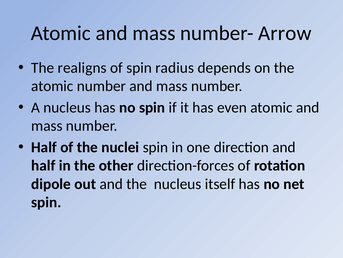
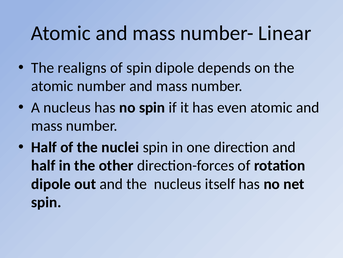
Arrow: Arrow -> Linear
spin radius: radius -> dipole
